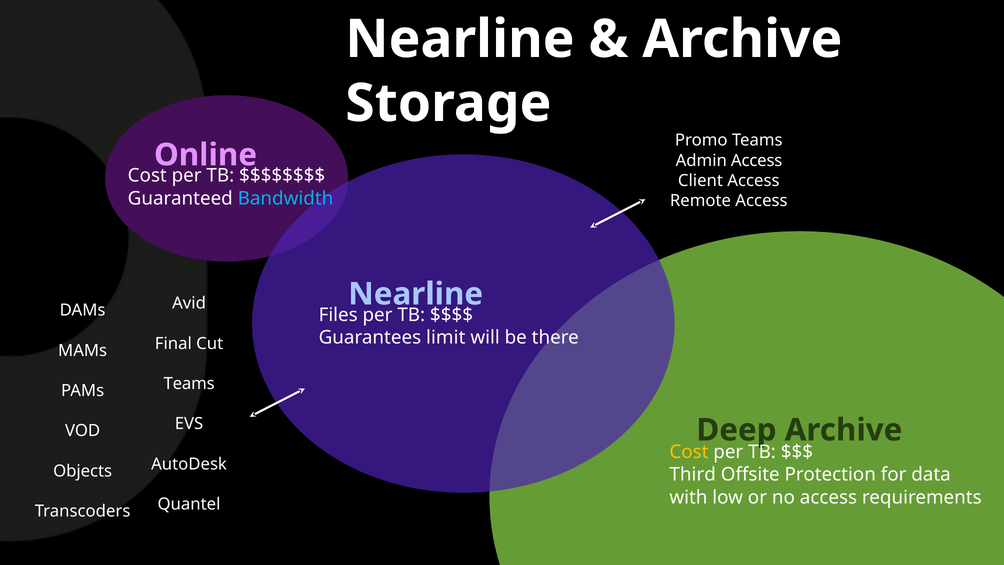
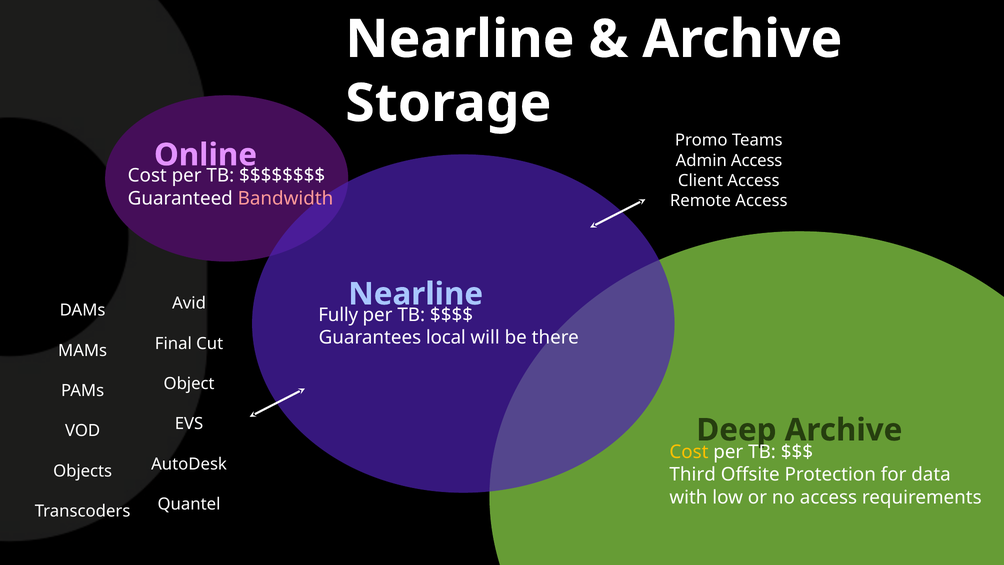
Bandwidth colour: light blue -> pink
Files: Files -> Fully
limit: limit -> local
Teams at (189, 384): Teams -> Object
